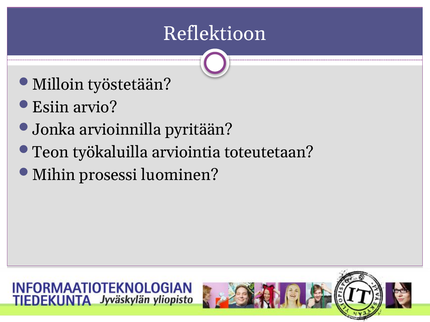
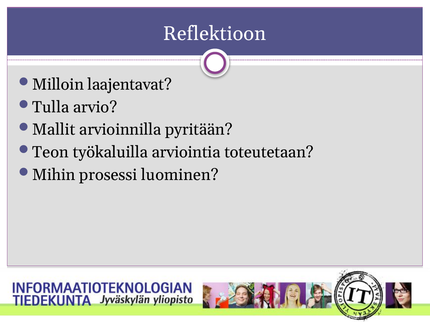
työstetään: työstetään -> laajentavat
Esiin: Esiin -> Tulla
Jonka: Jonka -> Mallit
